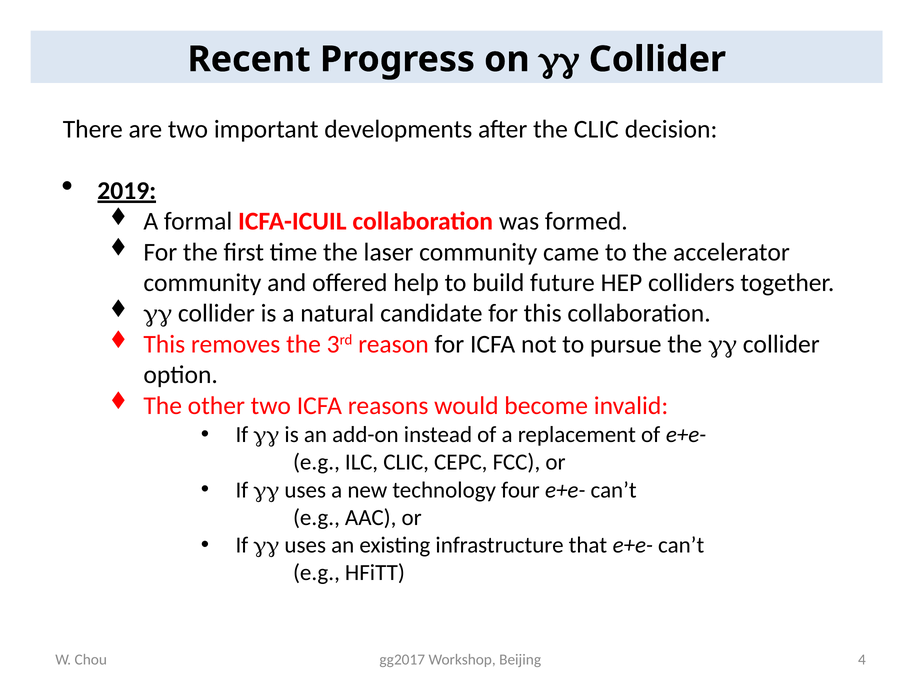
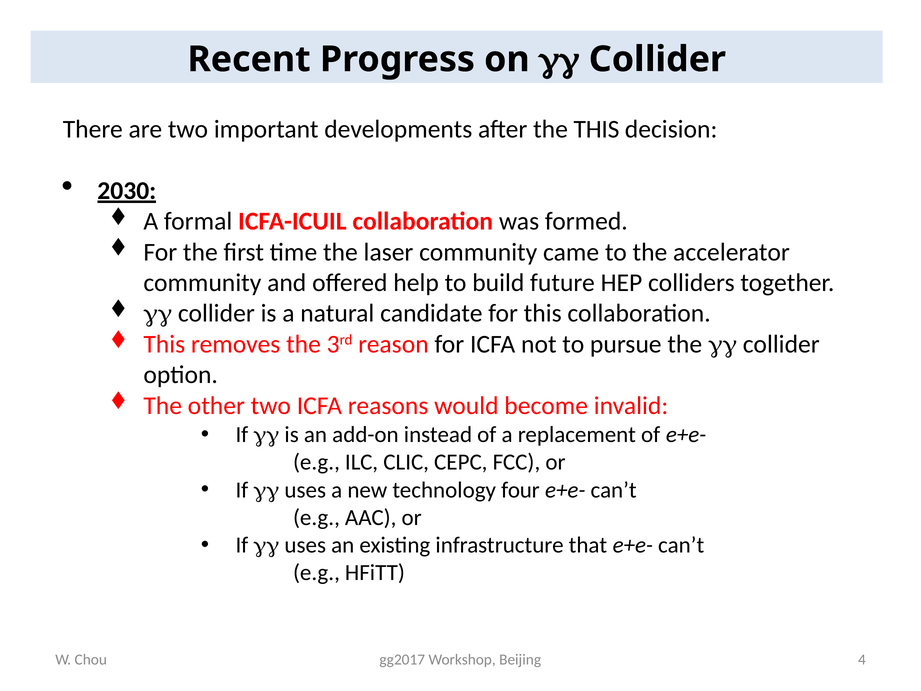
the CLIC: CLIC -> THIS
2019: 2019 -> 2030
